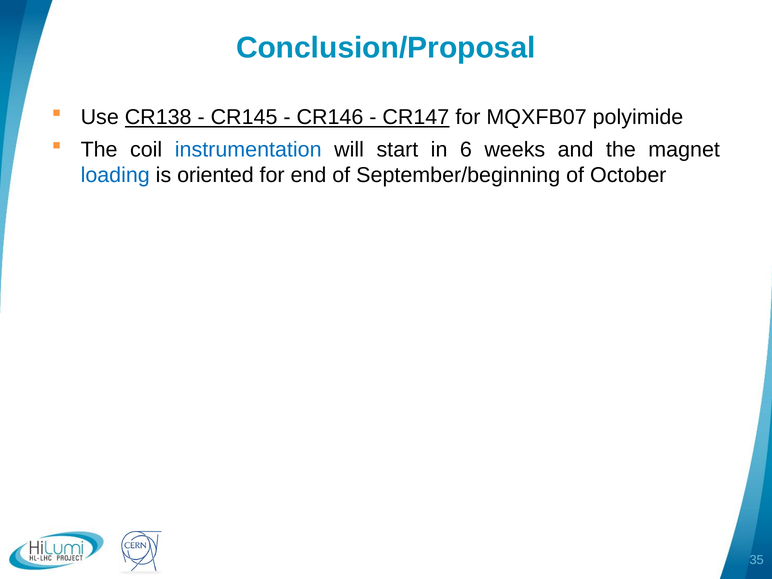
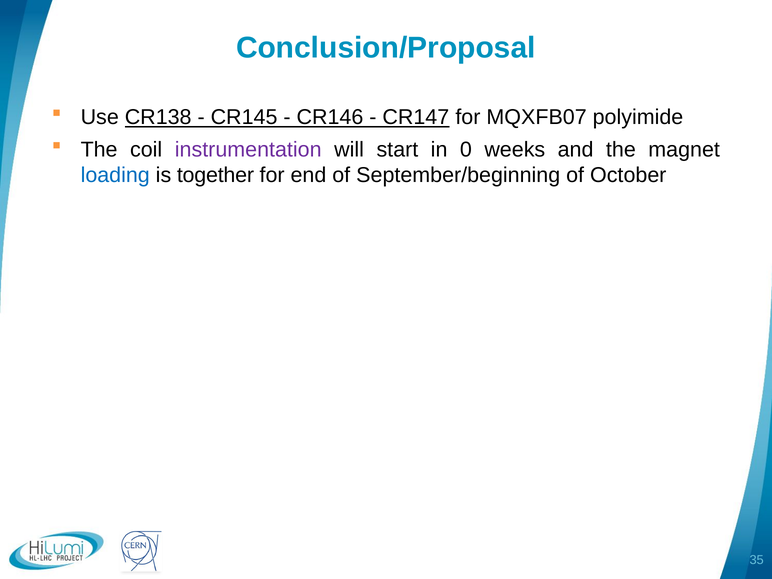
instrumentation colour: blue -> purple
6: 6 -> 0
oriented: oriented -> together
